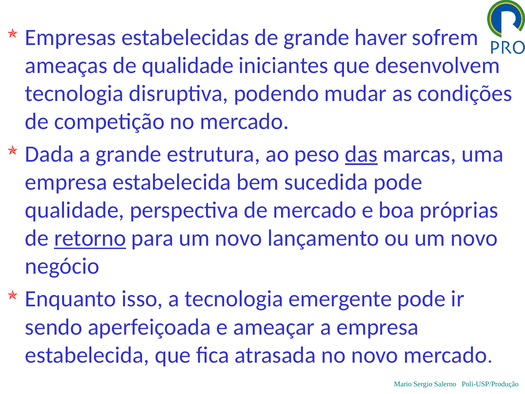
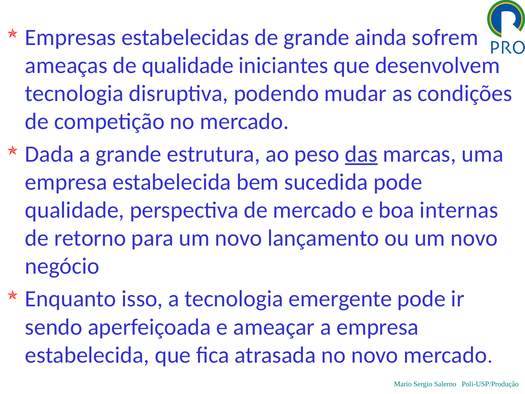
haver: haver -> ainda
próprias: próprias -> internas
retorno underline: present -> none
